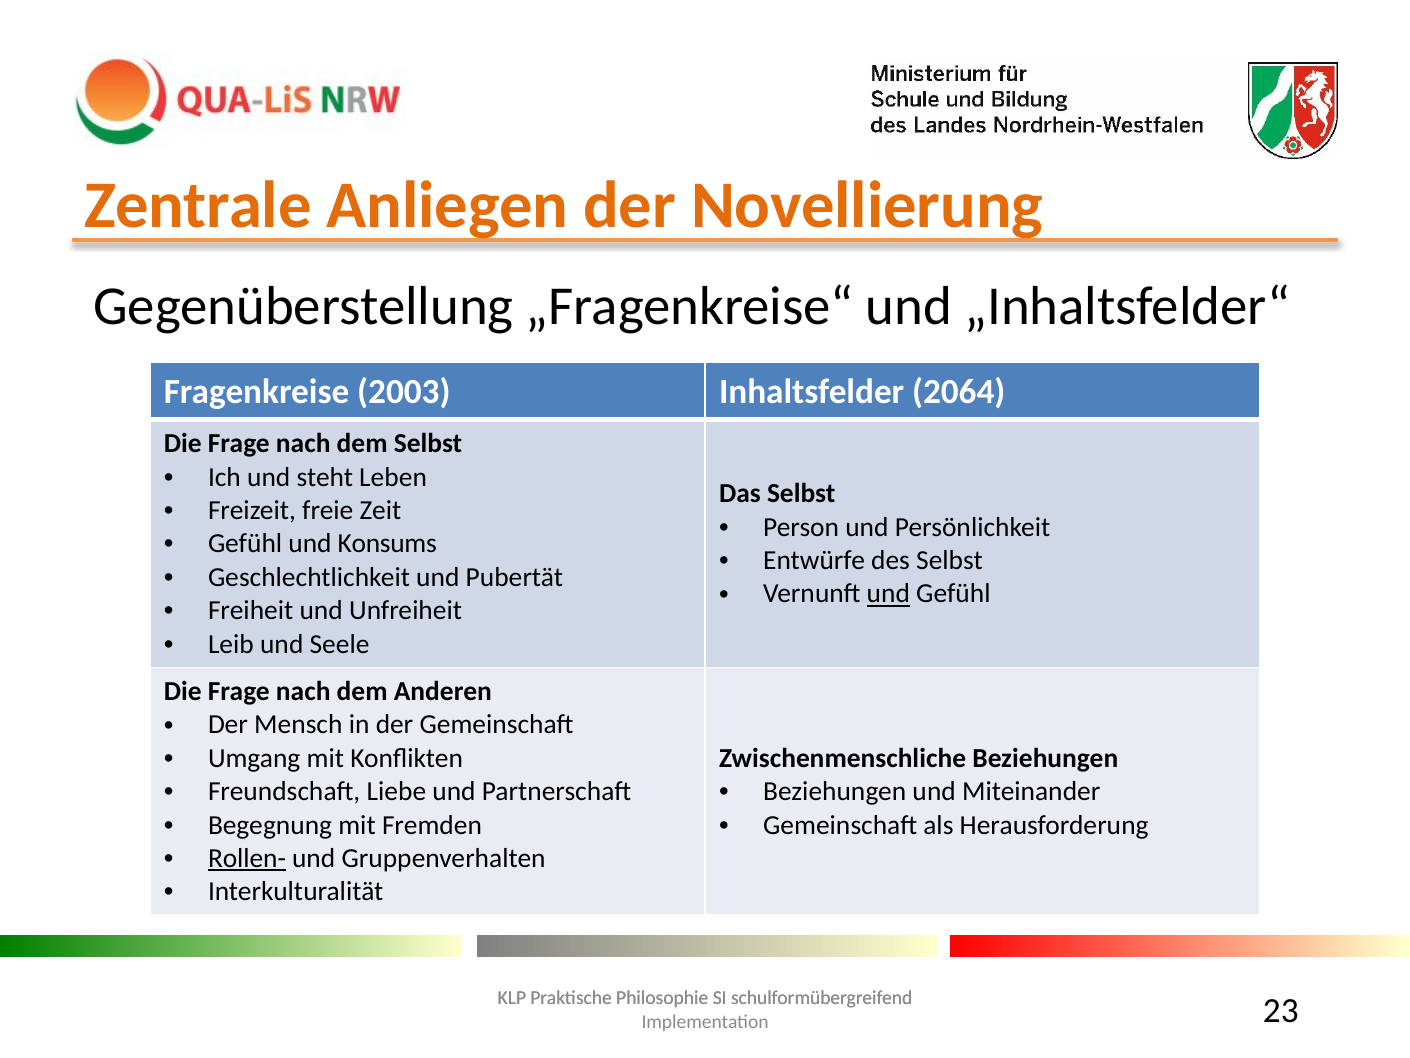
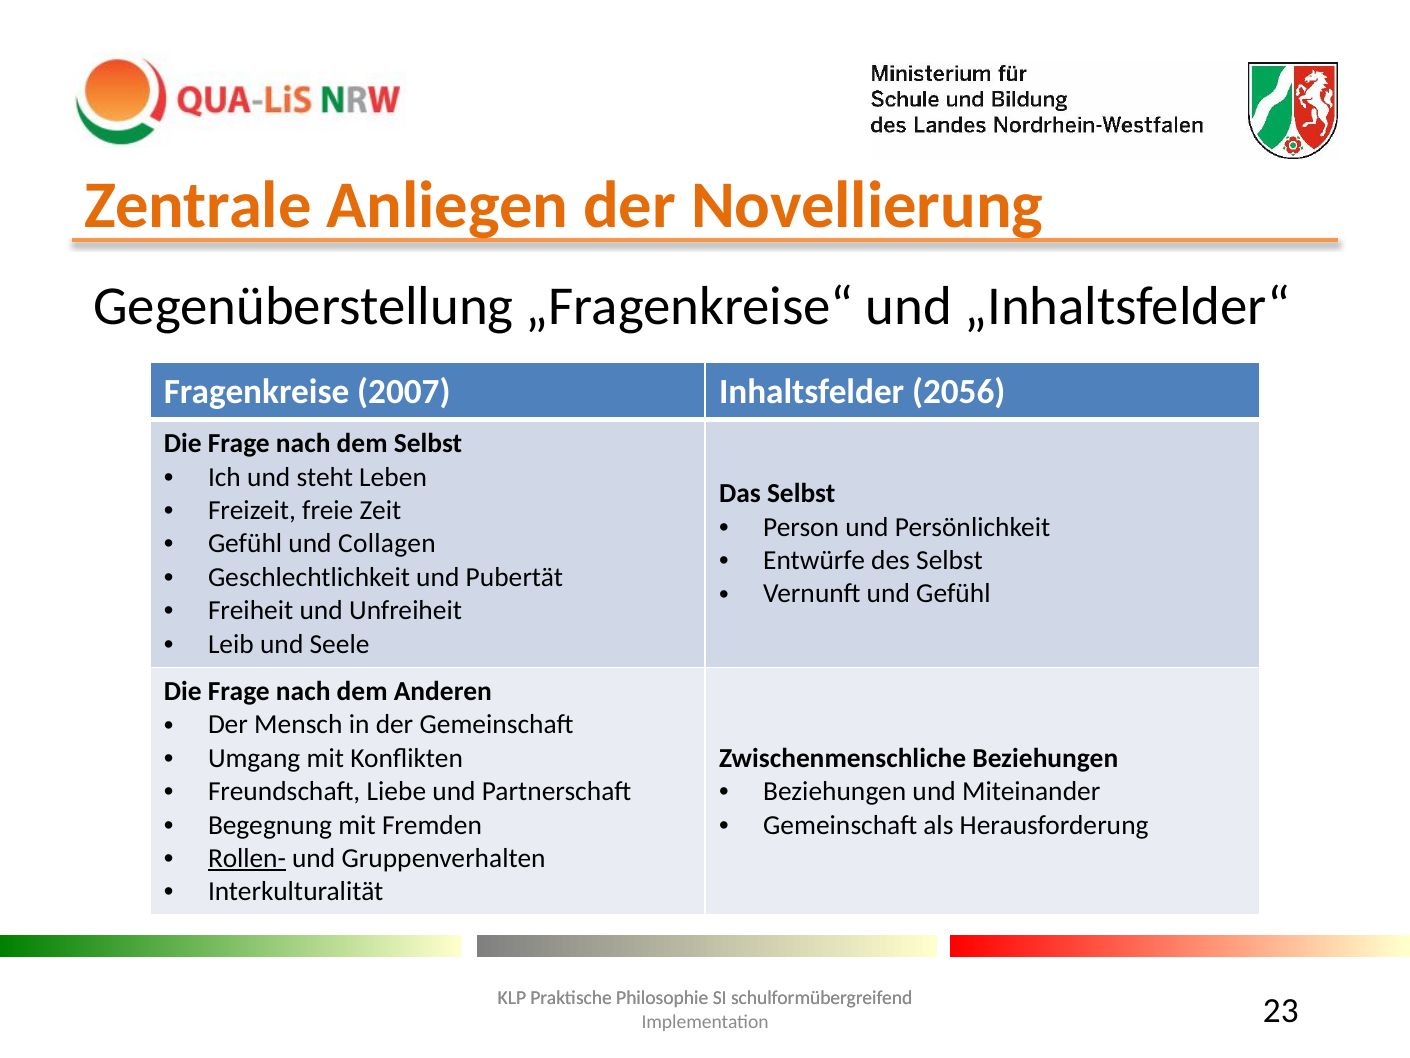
2003: 2003 -> 2007
2064: 2064 -> 2056
Konsums: Konsums -> Collagen
und at (888, 594) underline: present -> none
